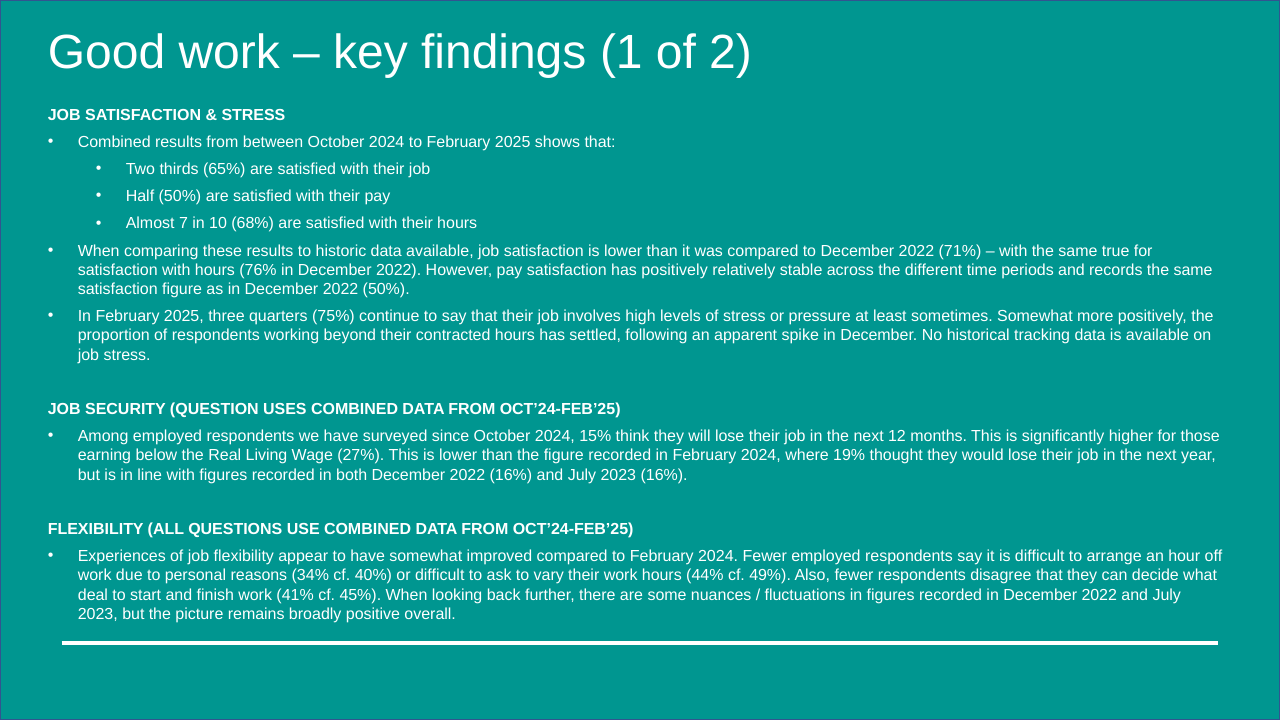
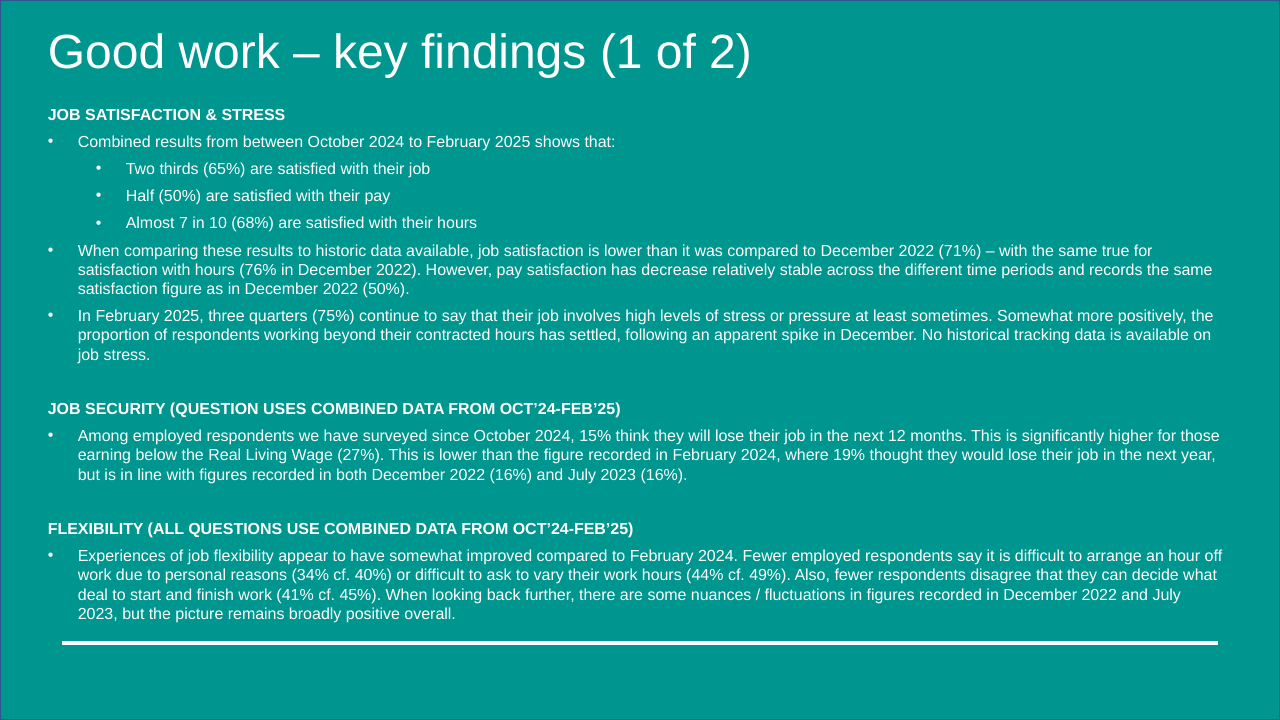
has positively: positively -> decrease
